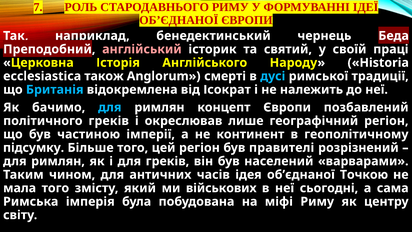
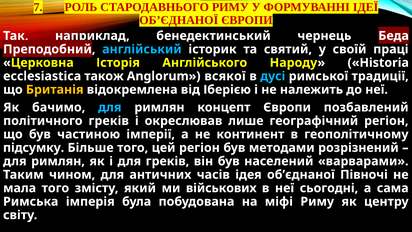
англійський colour: pink -> light blue
смерті: смерті -> всякої
Британія colour: light blue -> yellow
Ісократ: Ісократ -> Іберією
правителі: правителі -> методами
Точкою: Точкою -> Півночі
